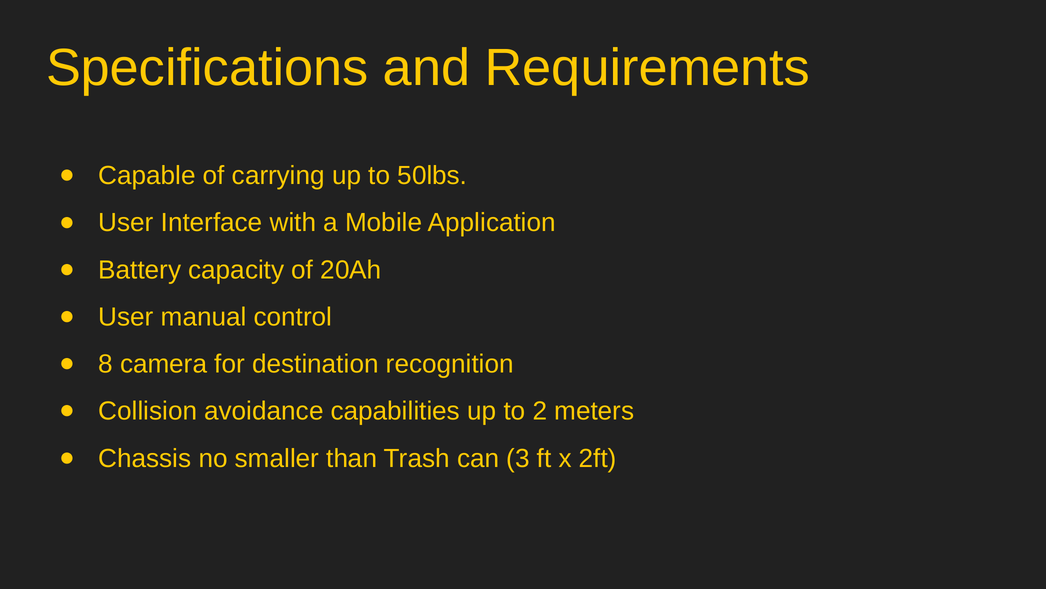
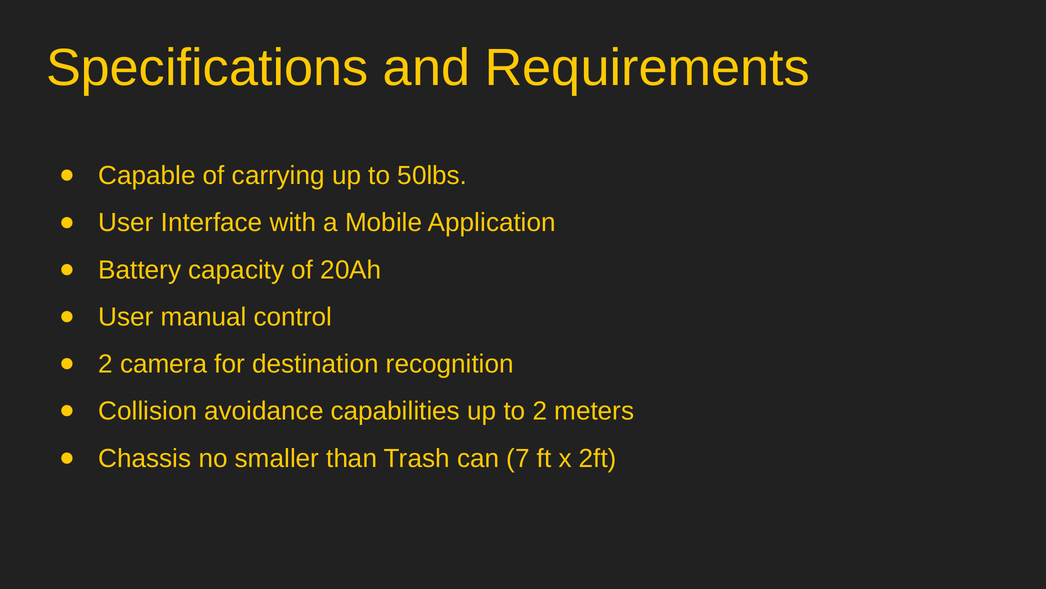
8 at (106, 364): 8 -> 2
3: 3 -> 7
